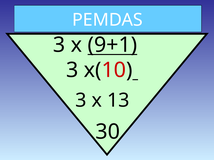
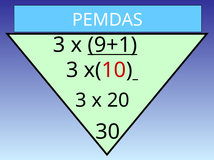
13: 13 -> 20
